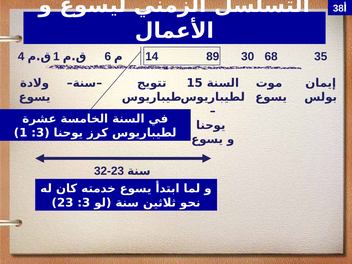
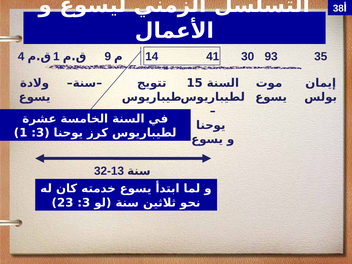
6: 6 -> 9
89: 89 -> 41
68: 68 -> 93
32-23: 32-23 -> 32-13
